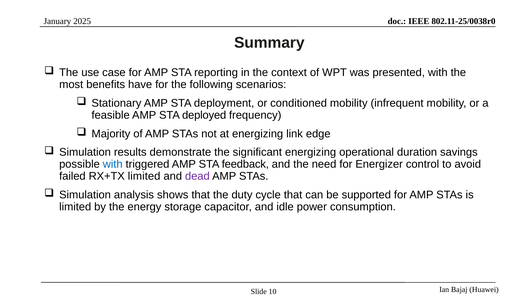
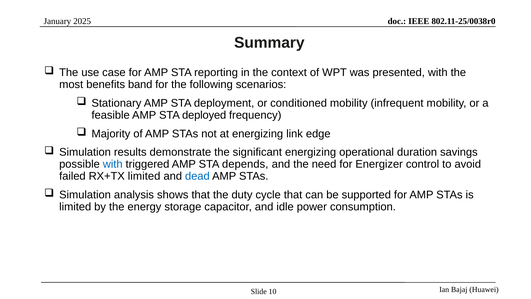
have: have -> band
feedback: feedback -> depends
dead colour: purple -> blue
